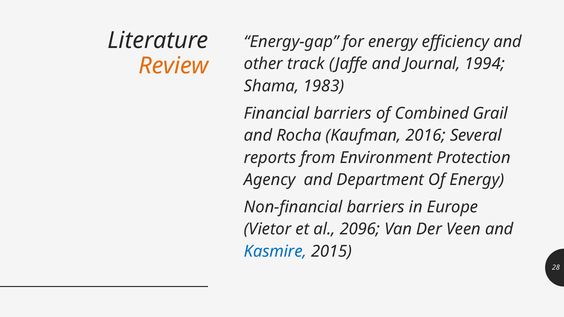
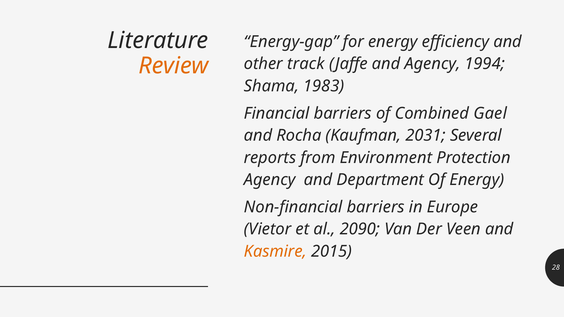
and Journal: Journal -> Agency
Grail: Grail -> Gael
2016: 2016 -> 2031
2096: 2096 -> 2090
Kasmire colour: blue -> orange
